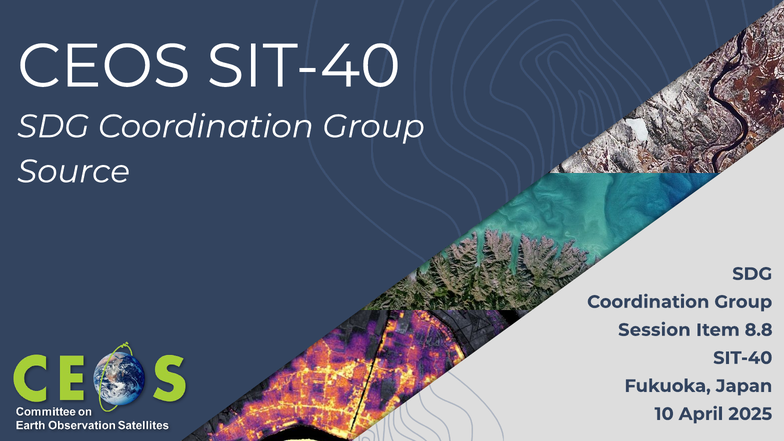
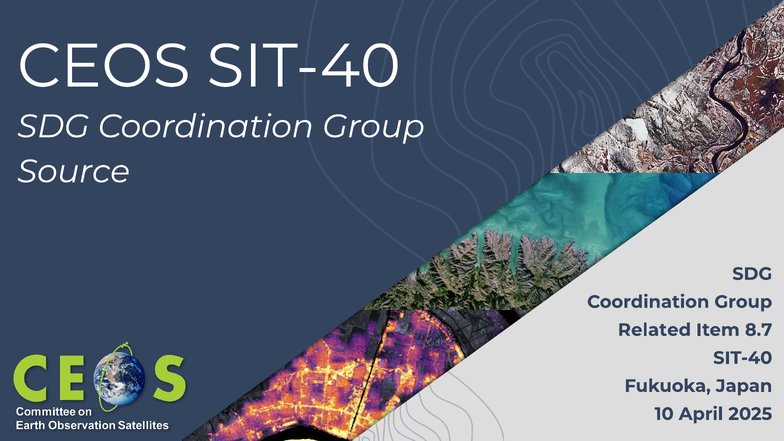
Session: Session -> Related
8.8: 8.8 -> 8.7
